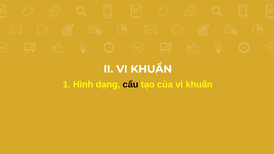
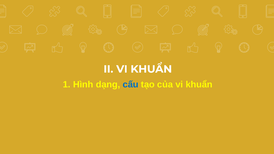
cấu colour: black -> blue
